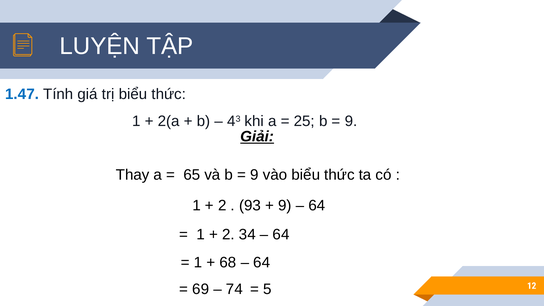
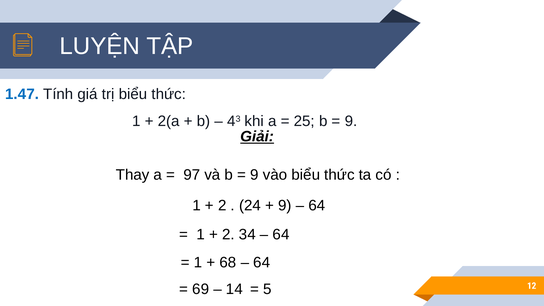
65: 65 -> 97
93: 93 -> 24
74: 74 -> 14
